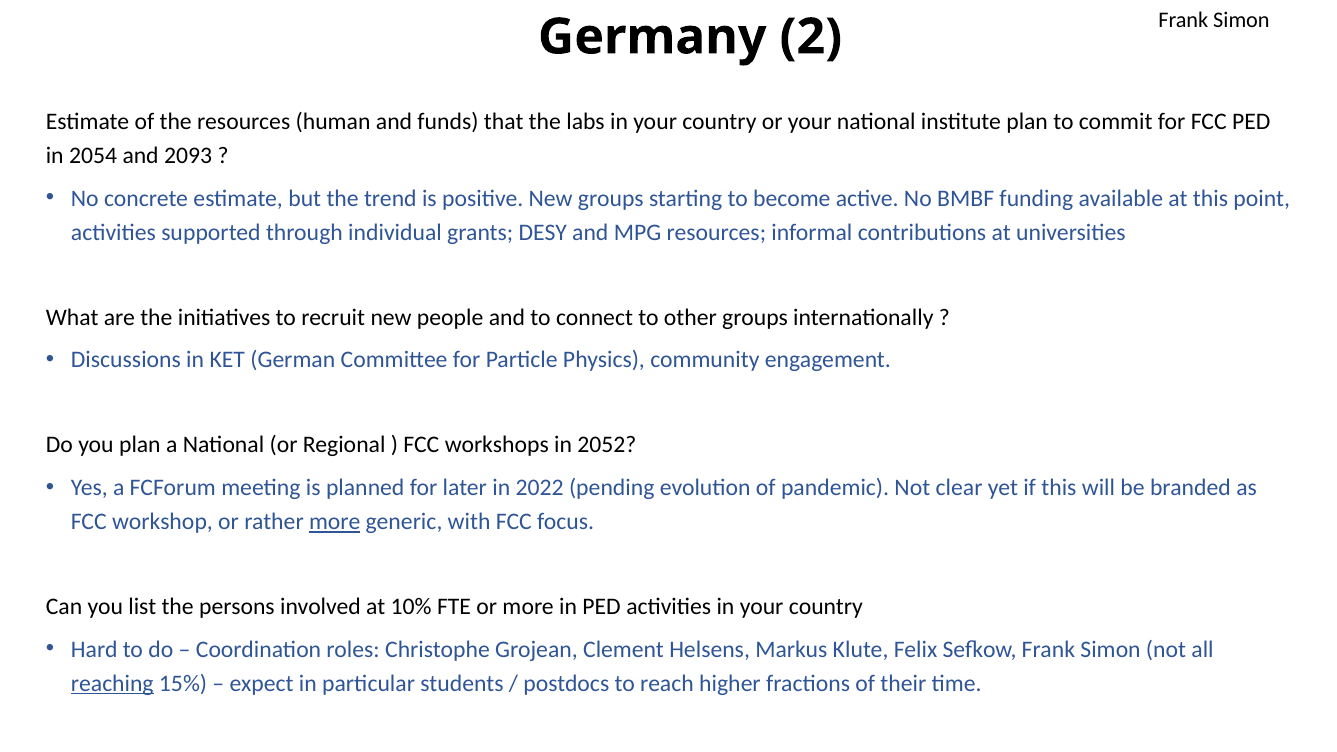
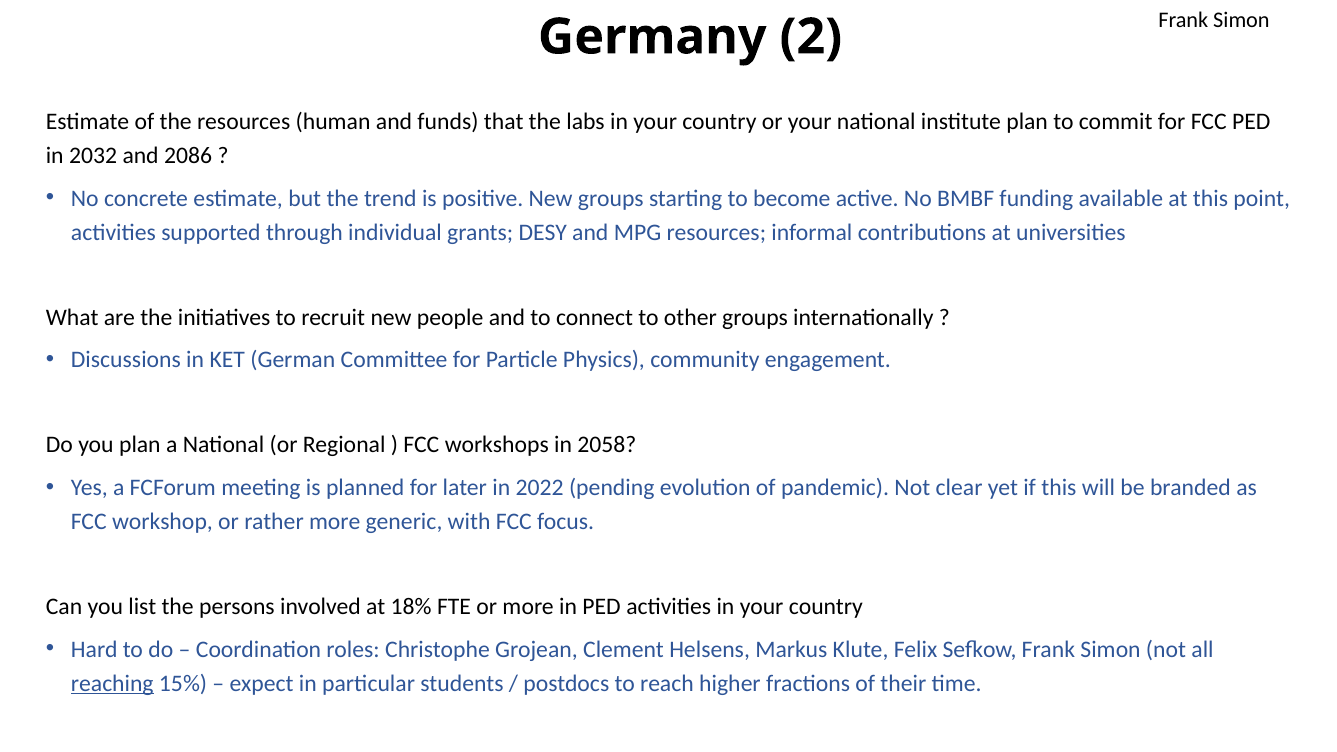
2054: 2054 -> 2032
2093: 2093 -> 2086
2052: 2052 -> 2058
more at (335, 522) underline: present -> none
10%: 10% -> 18%
